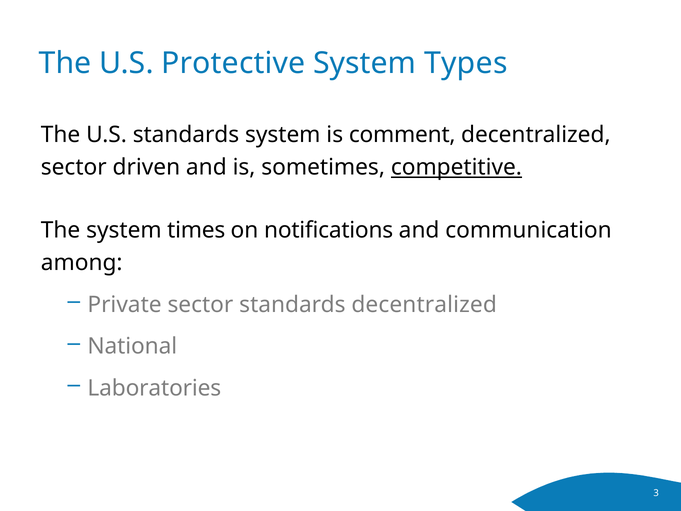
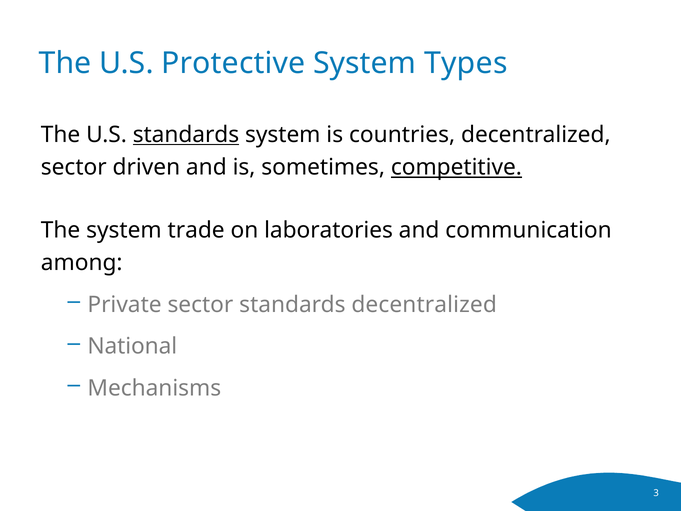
standards at (186, 135) underline: none -> present
comment: comment -> countries
times: times -> trade
notifications: notifications -> laboratories
Laboratories: Laboratories -> Mechanisms
